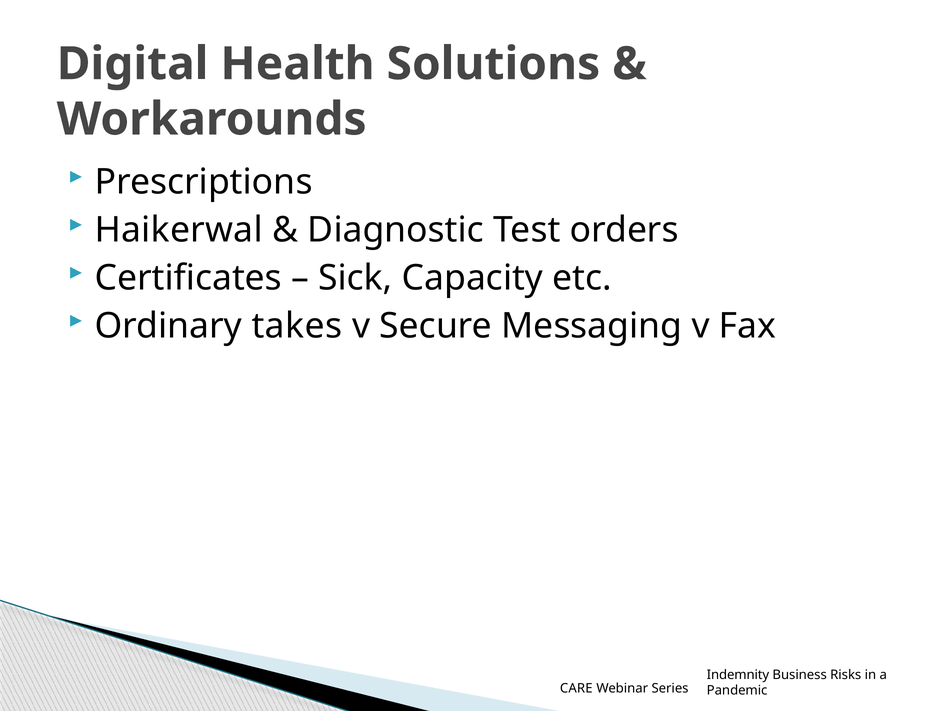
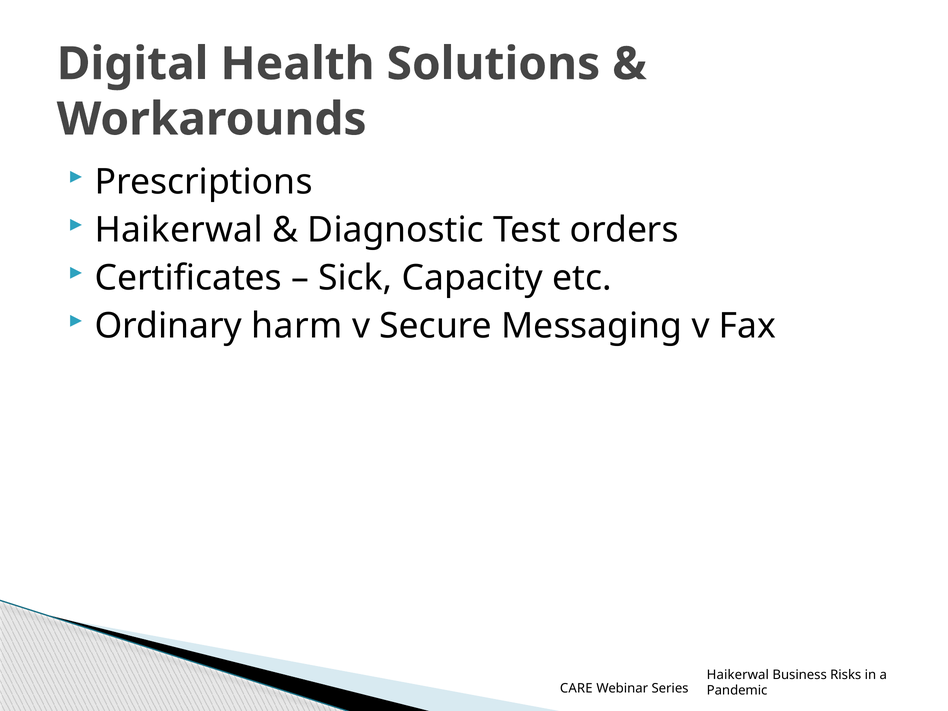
takes: takes -> harm
Indemnity at (738, 675): Indemnity -> Haikerwal
